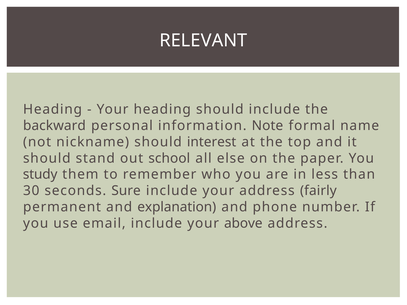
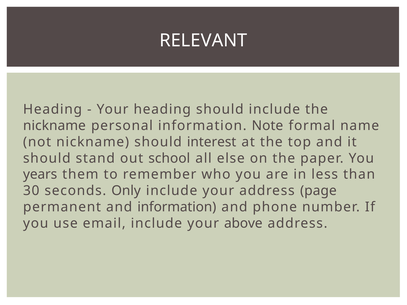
backward at (54, 126): backward -> nickname
study: study -> years
Sure: Sure -> Only
fairly: fairly -> page
and explanation: explanation -> information
